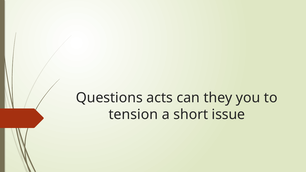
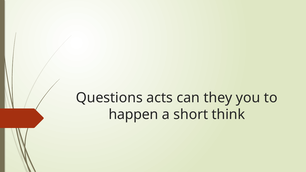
tension: tension -> happen
issue: issue -> think
